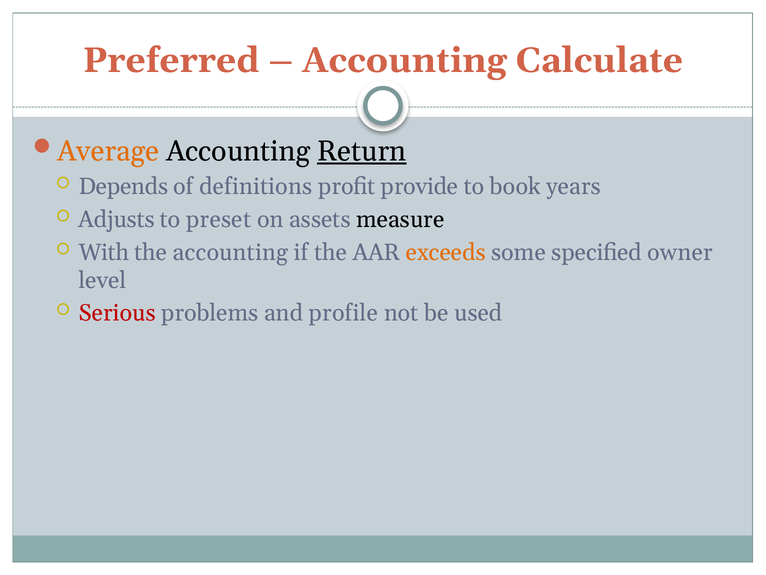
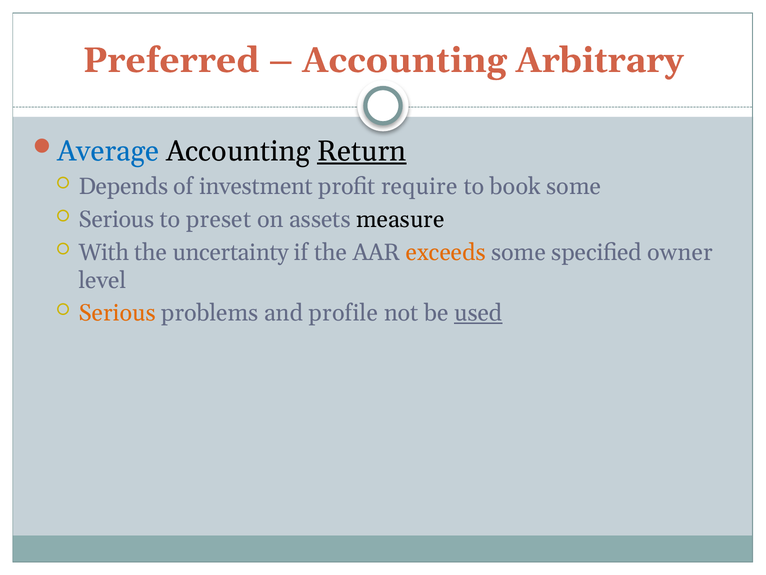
Calculate: Calculate -> Arbitrary
Average colour: orange -> blue
definitions: definitions -> investment
provide: provide -> require
book years: years -> some
Adjusts at (117, 219): Adjusts -> Serious
the accounting: accounting -> uncertainty
Serious at (117, 313) colour: red -> orange
used underline: none -> present
